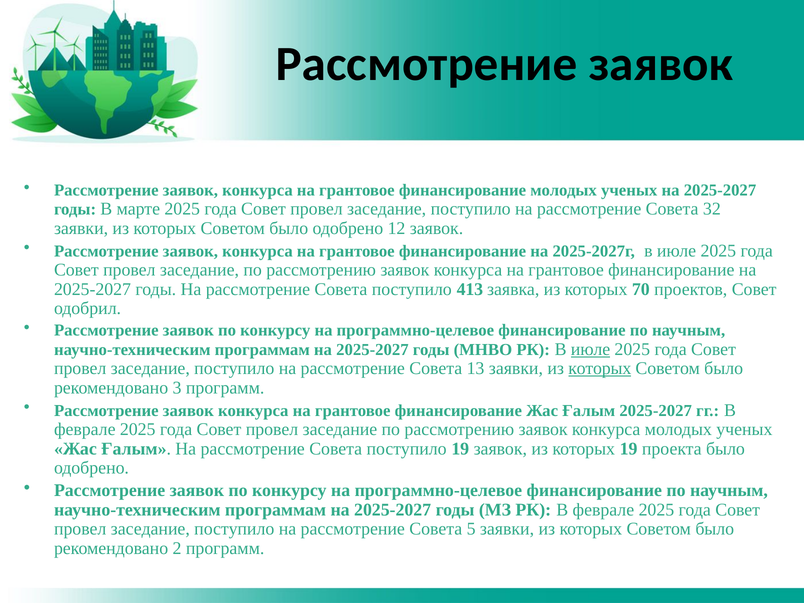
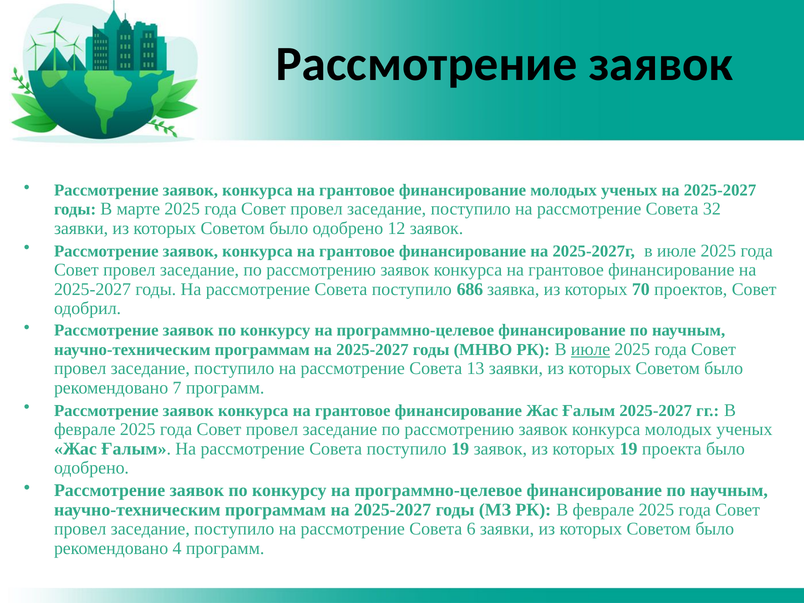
413: 413 -> 686
которых at (600, 368) underline: present -> none
3: 3 -> 7
5: 5 -> 6
2: 2 -> 4
